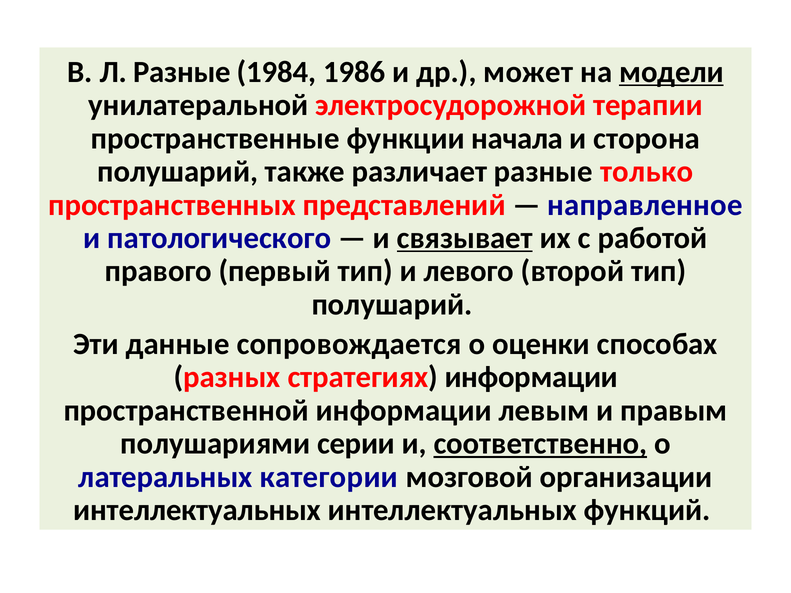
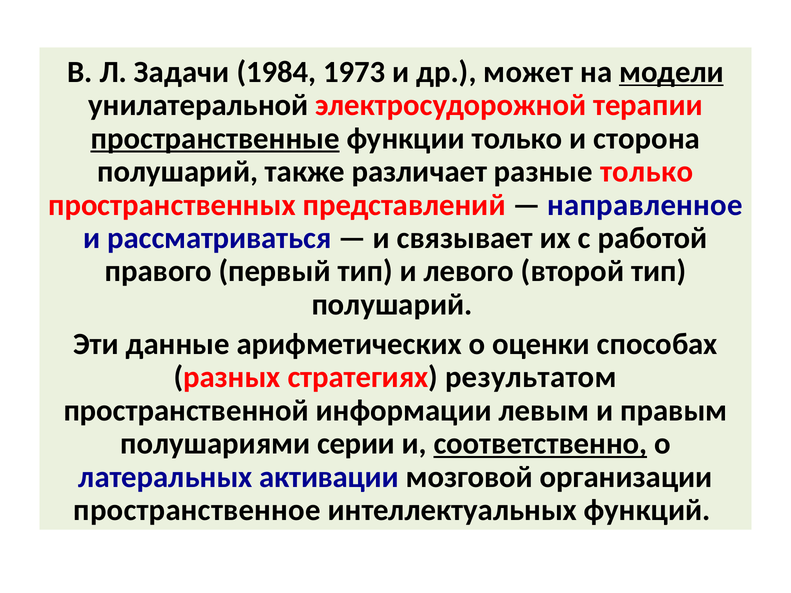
Л Разные: Разные -> Задачи
1986: 1986 -> 1973
пространственные underline: none -> present
функции начала: начала -> только
патологического: патологического -> рассматриваться
связывает underline: present -> none
сопровождается: сопровождается -> арифметических
стратегиях информации: информации -> результатом
категории: категории -> активации
интеллектуальных at (197, 510): интеллектуальных -> пространственное
